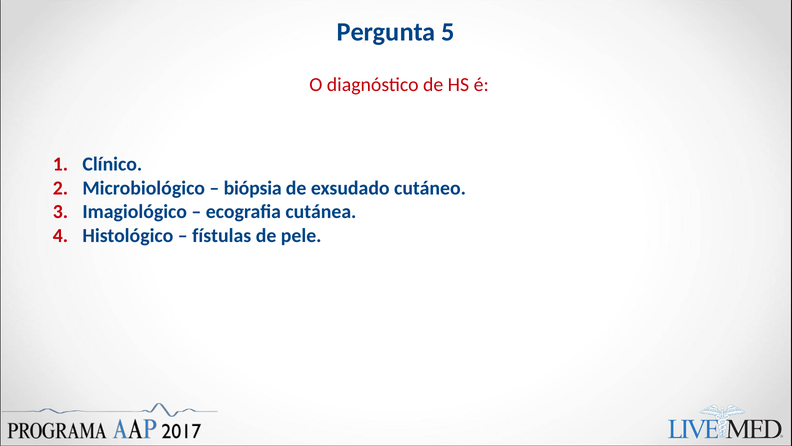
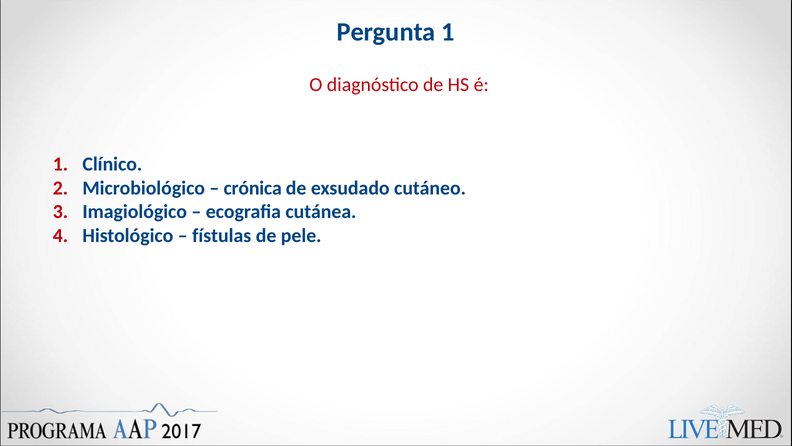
Pergunta 5: 5 -> 1
biópsia: biópsia -> crónica
